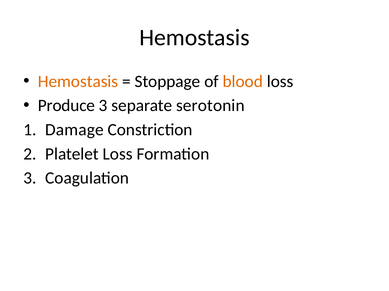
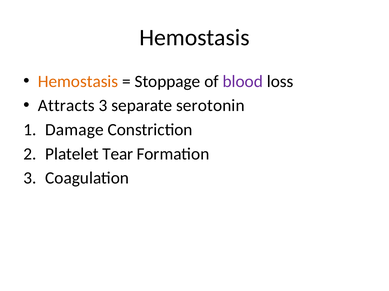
blood colour: orange -> purple
Produce: Produce -> Attracts
Platelet Loss: Loss -> Tear
